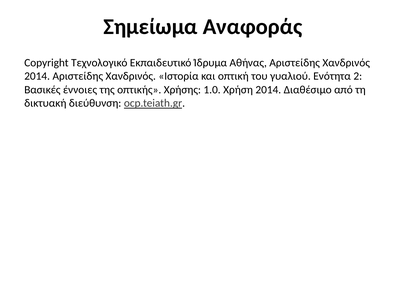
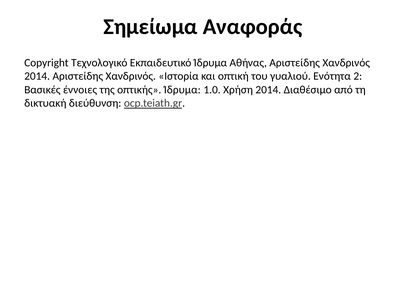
οπτικής Χρήσης: Χρήσης -> Ίδρυμα
